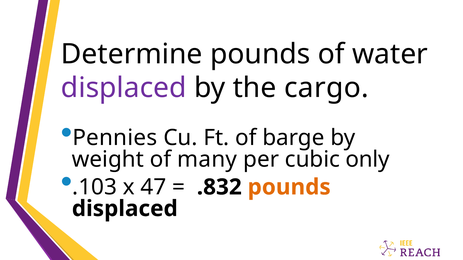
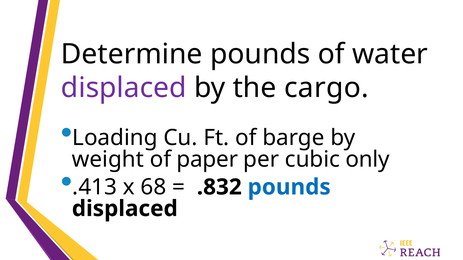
Pennies: Pennies -> Loading
many: many -> paper
.103: .103 -> .413
47: 47 -> 68
pounds at (289, 187) colour: orange -> blue
